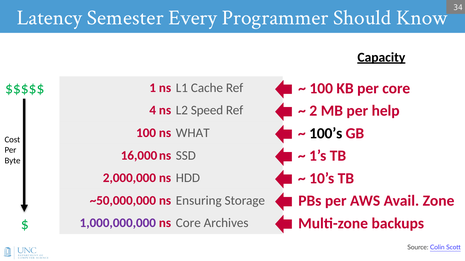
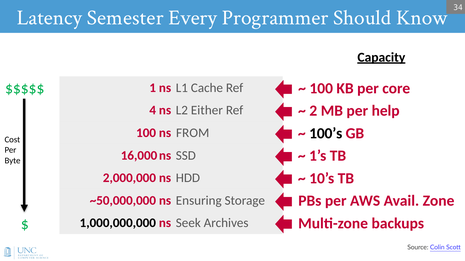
Speed: Speed -> Either
WHAT: WHAT -> FROM
1,000,000,000 colour: purple -> black
ns Core: Core -> Seek
